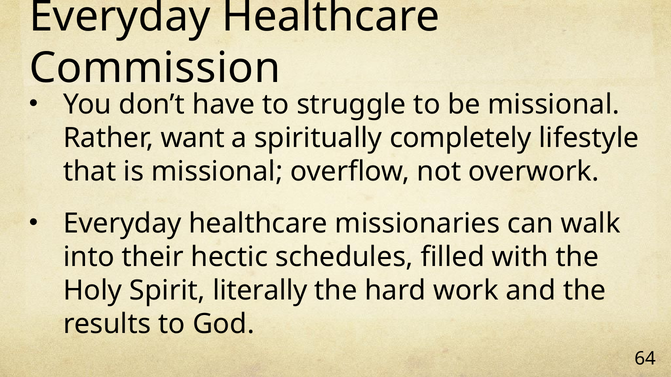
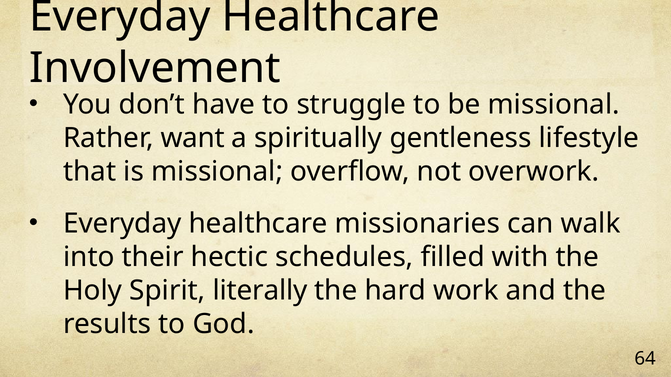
Commission: Commission -> Involvement
completely: completely -> gentleness
